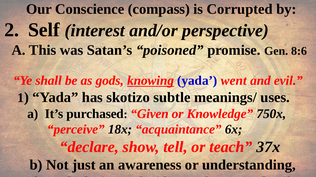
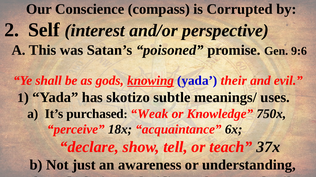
8:6: 8:6 -> 9:6
went: went -> their
Given: Given -> Weak
